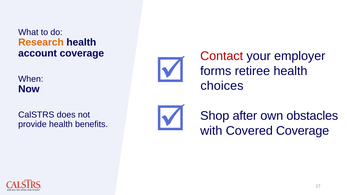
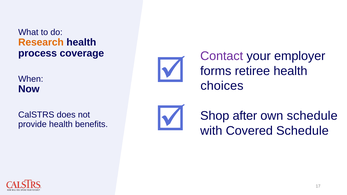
account: account -> process
Contact colour: red -> purple
own obstacles: obstacles -> schedule
Covered Coverage: Coverage -> Schedule
